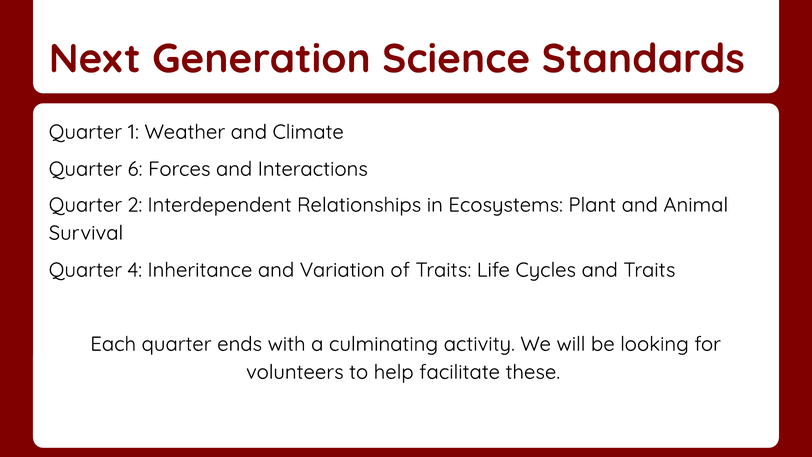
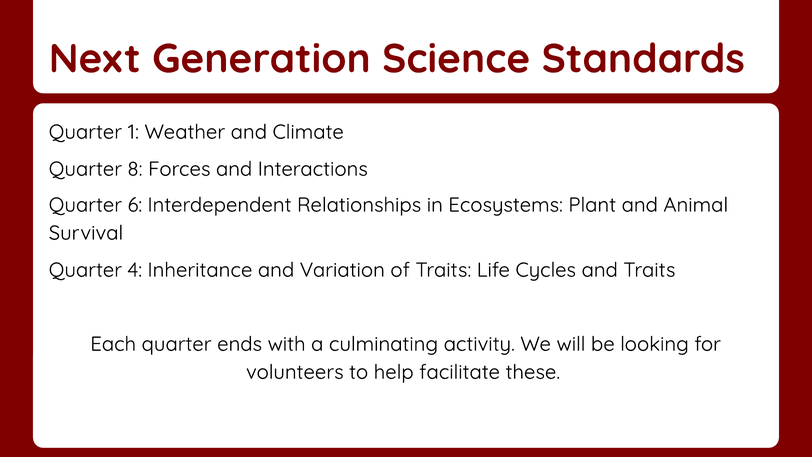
6: 6 -> 8
2: 2 -> 6
